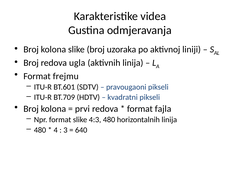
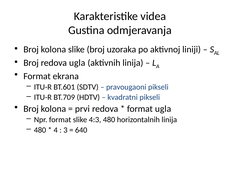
frejmu: frejmu -> ekrana
format fajla: fajla -> ugla
